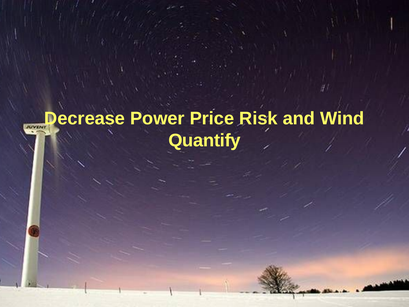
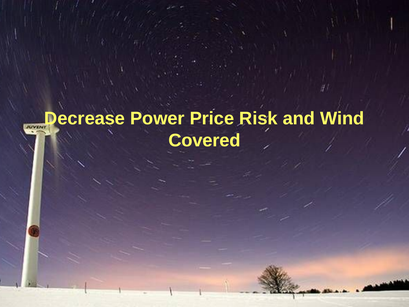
Quantify: Quantify -> Covered
